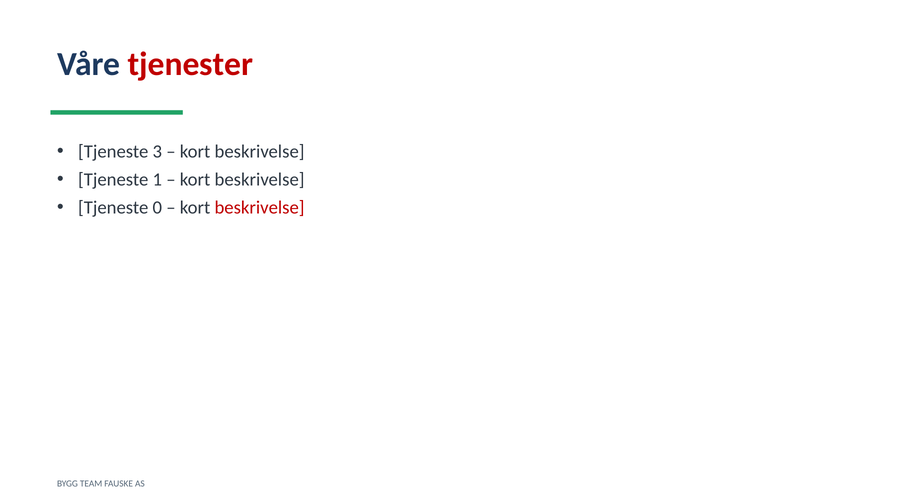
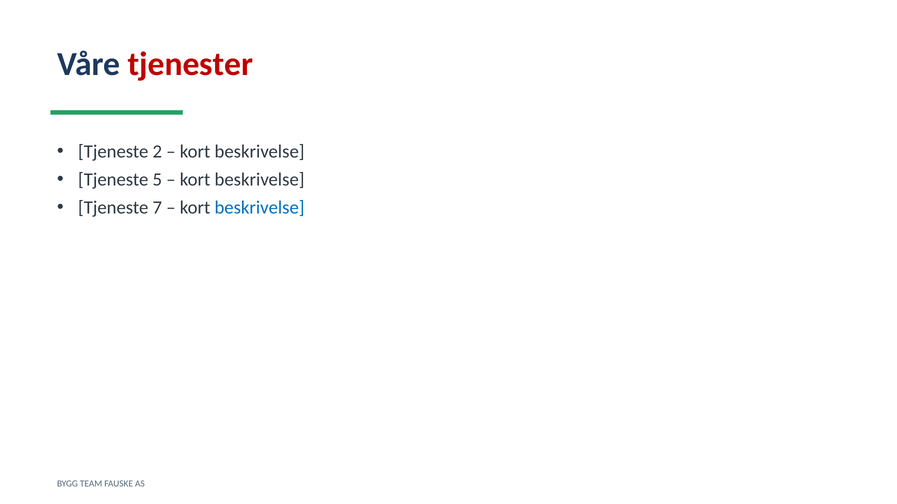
3: 3 -> 2
1: 1 -> 5
0: 0 -> 7
beskrivelse at (260, 208) colour: red -> blue
